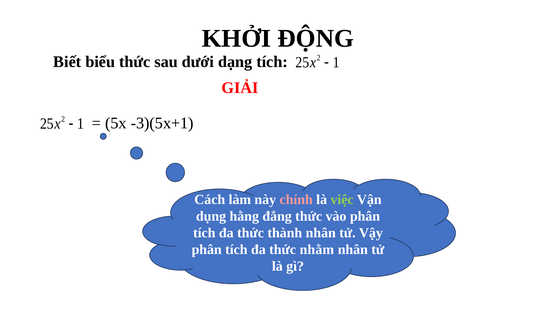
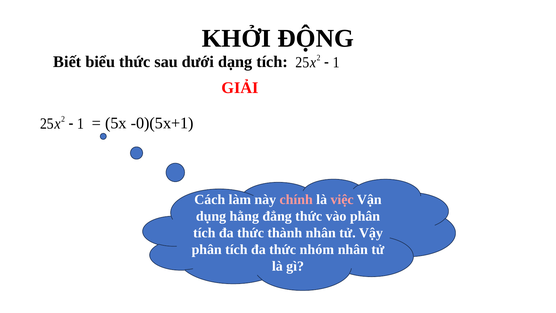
-3)(5x+1: -3)(5x+1 -> -0)(5x+1
việc colour: light green -> pink
nhằm: nhằm -> nhóm
